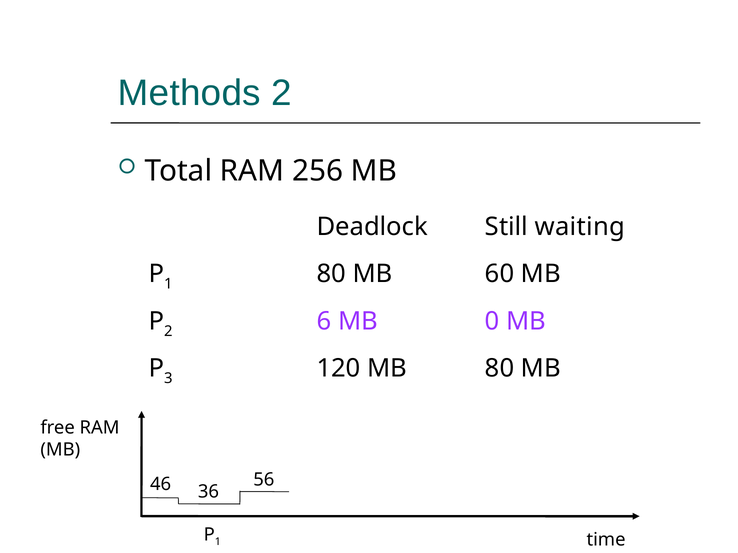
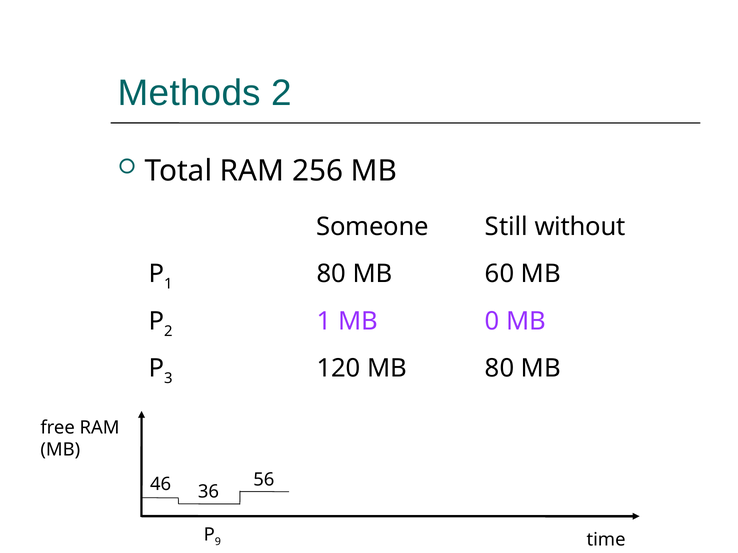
Deadlock: Deadlock -> Someone
waiting: waiting -> without
2 6: 6 -> 1
1 at (218, 542): 1 -> 9
